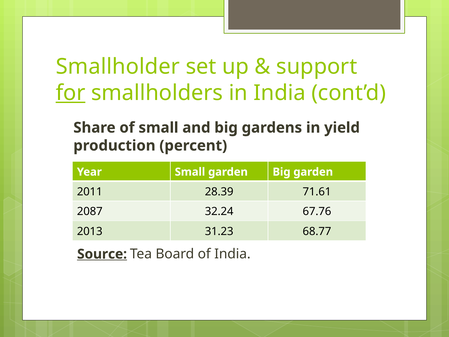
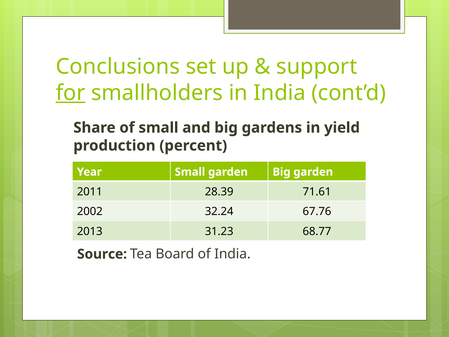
Smallholder: Smallholder -> Conclusions
2087: 2087 -> 2002
Source underline: present -> none
